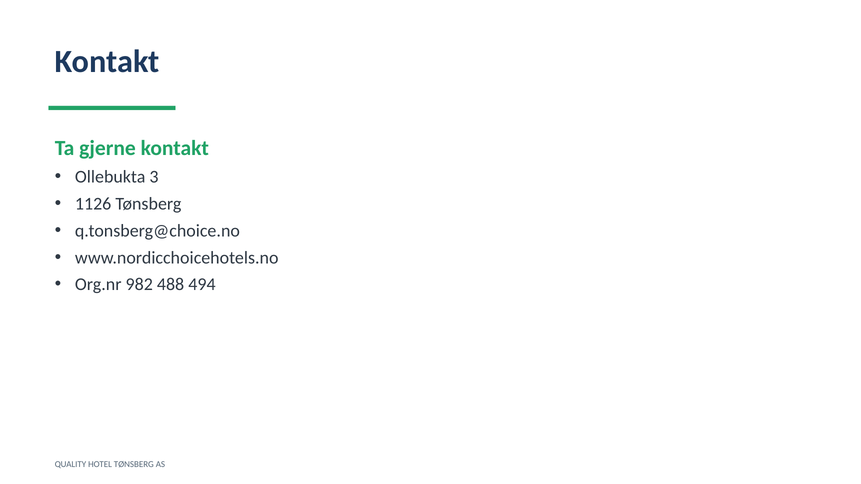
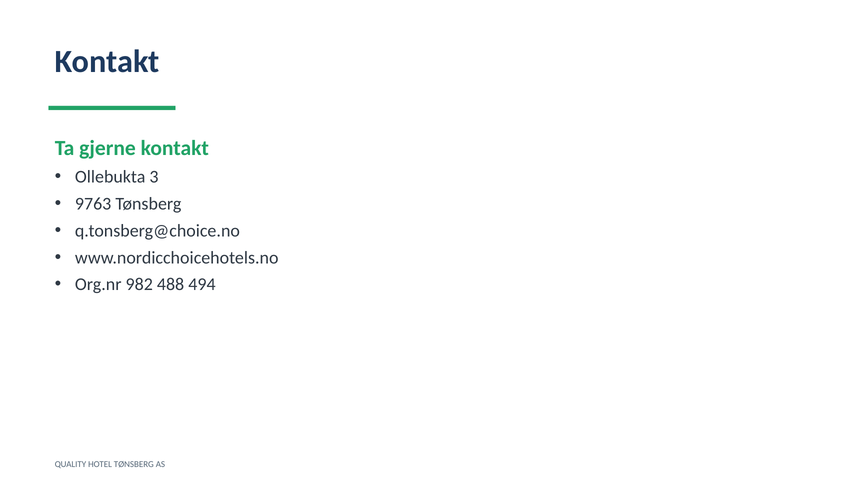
1126: 1126 -> 9763
